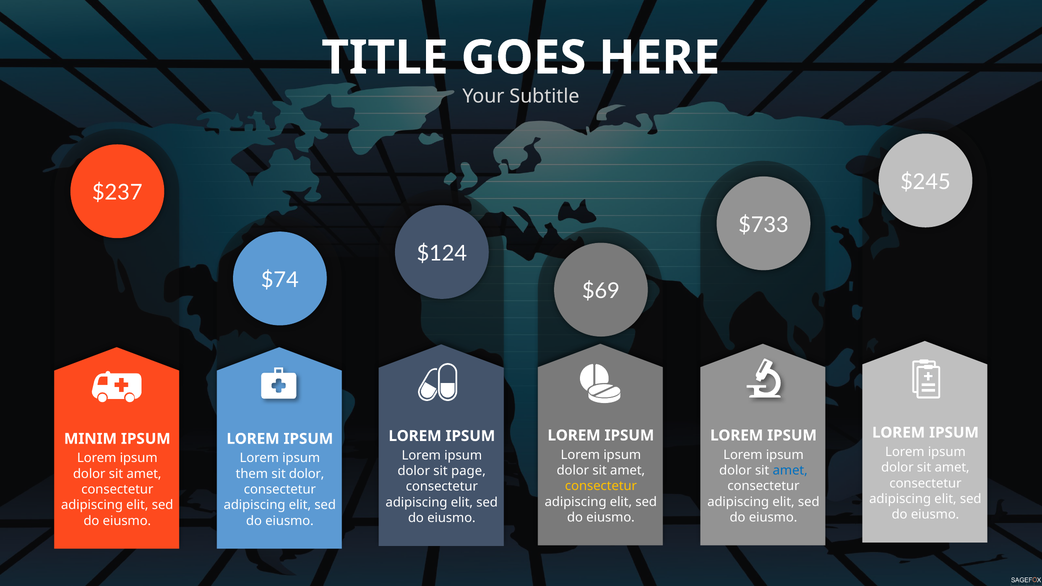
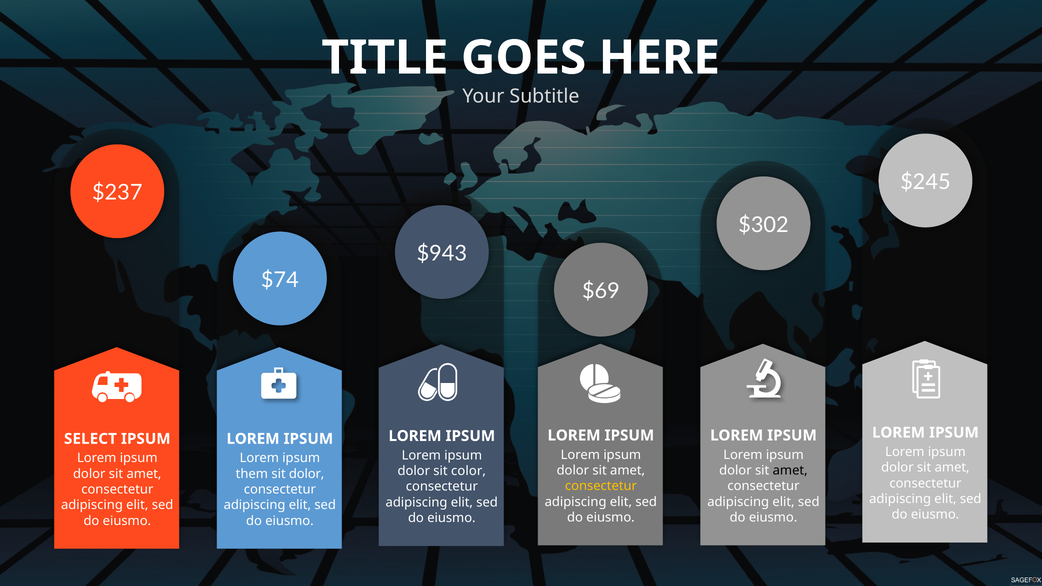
$733: $733 -> $302
$124: $124 -> $943
MINIM: MINIM -> SELECT
amet at (790, 471) colour: blue -> black
page: page -> color
